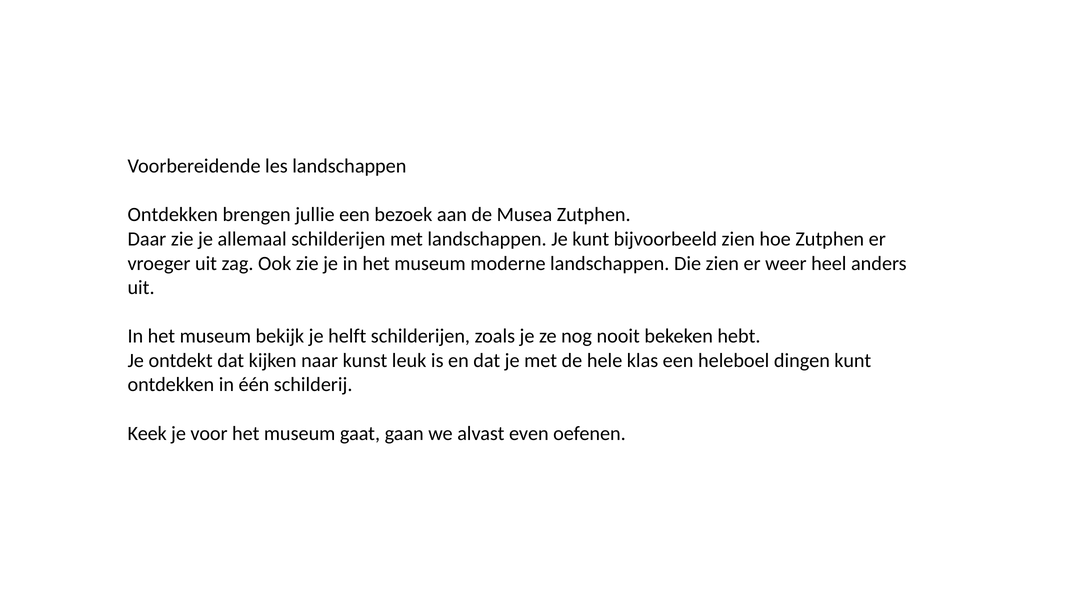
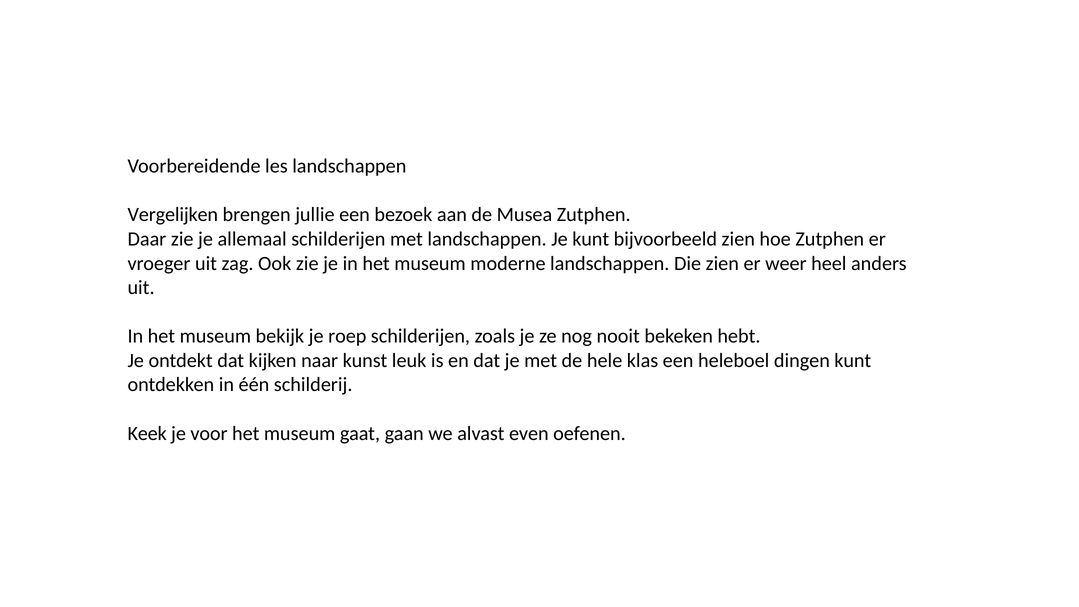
Ontdekken at (173, 215): Ontdekken -> Vergelijken
helft: helft -> roep
